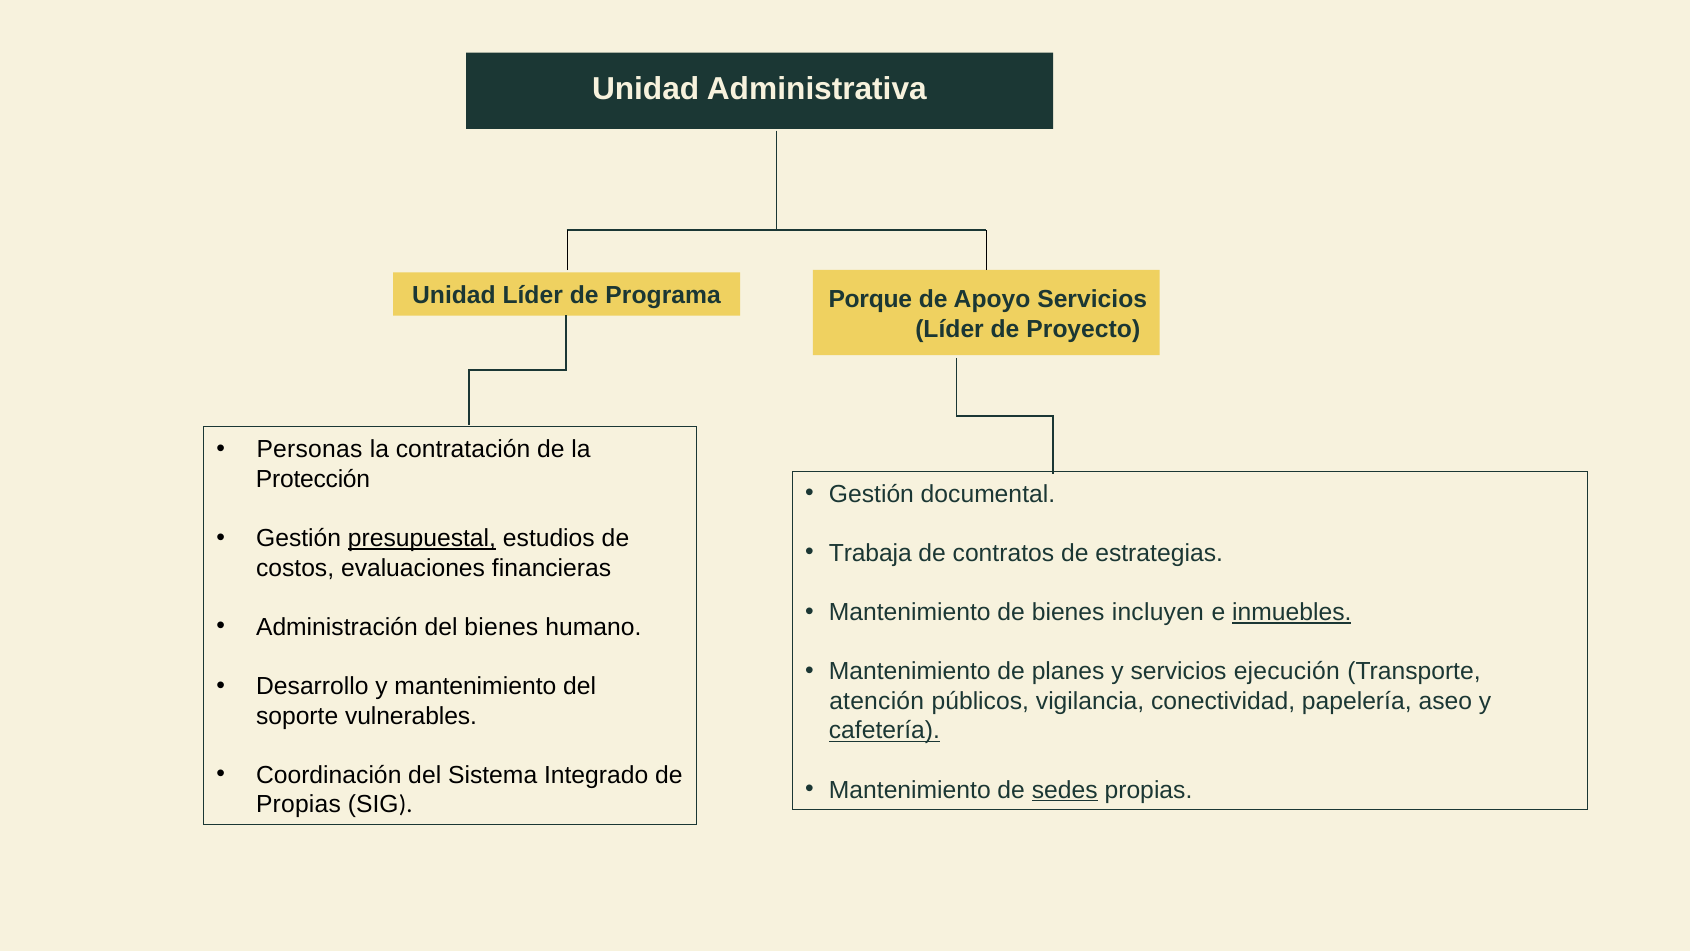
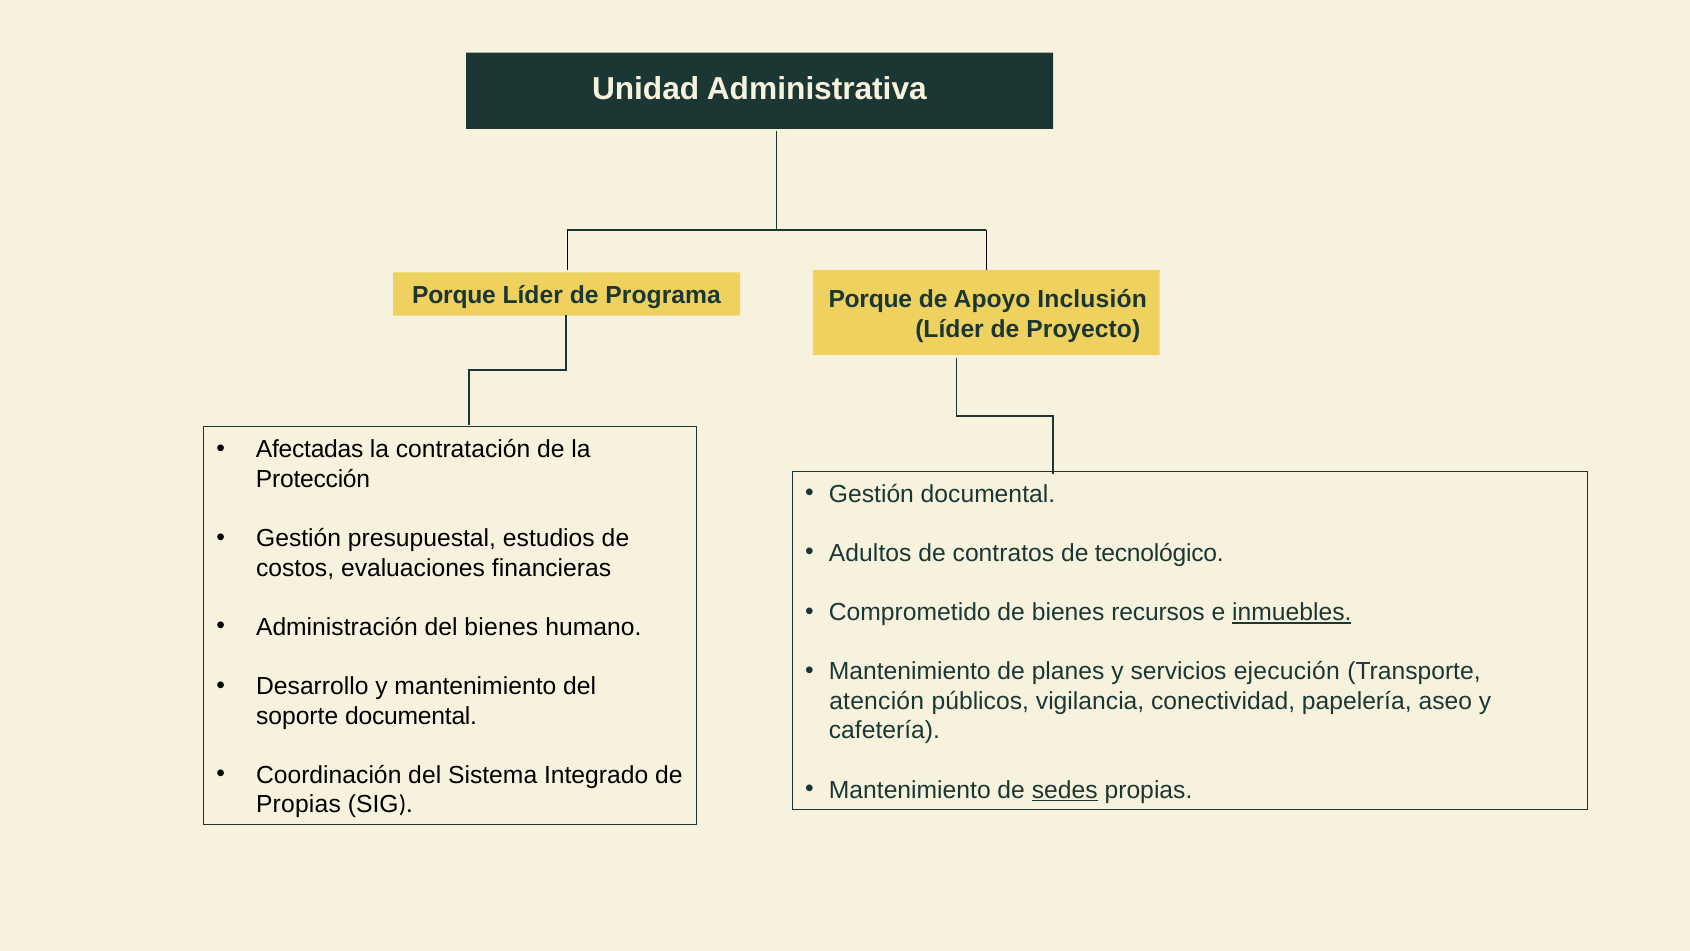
Unidad at (454, 296): Unidad -> Porque
Apoyo Servicios: Servicios -> Inclusión
Personas: Personas -> Afectadas
presupuestal underline: present -> none
Trabaja: Trabaja -> Adultos
estrategias: estrategias -> tecnológico
Mantenimiento at (910, 612): Mantenimiento -> Comprometido
incluyen: incluyen -> recursos
soporte vulnerables: vulnerables -> documental
cafetería underline: present -> none
